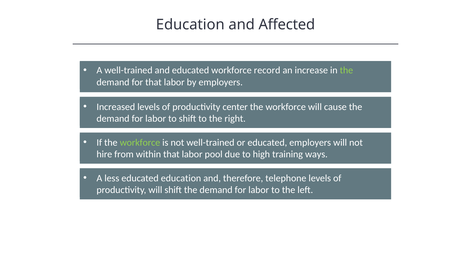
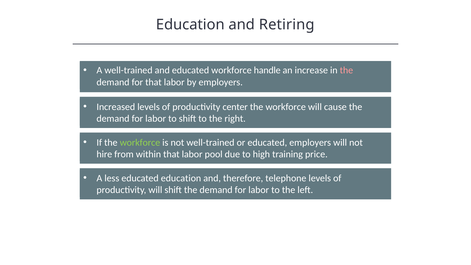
Affected: Affected -> Retiring
record: record -> handle
the at (346, 70) colour: light green -> pink
ways: ways -> price
